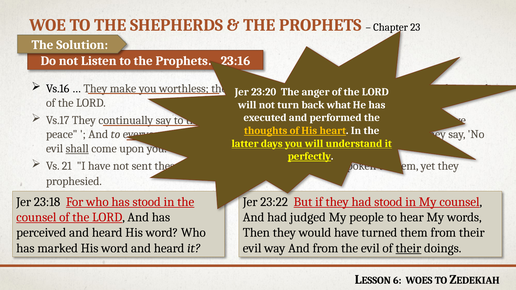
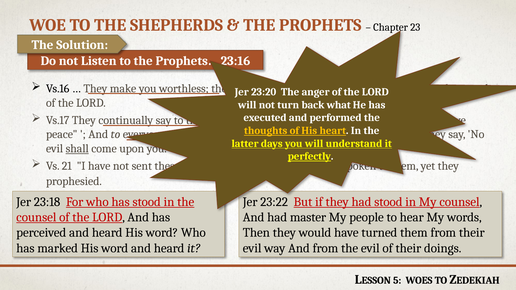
judged: judged -> master
their at (408, 248) underline: present -> none
6: 6 -> 5
